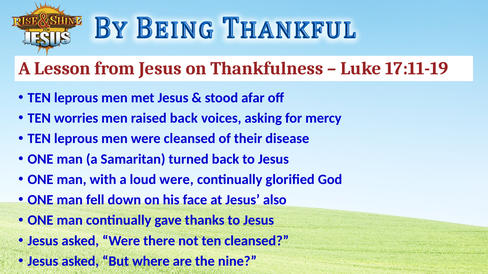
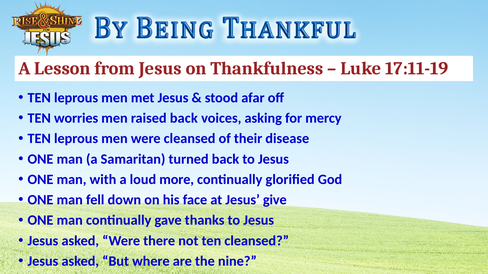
loud were: were -> more
also: also -> give
